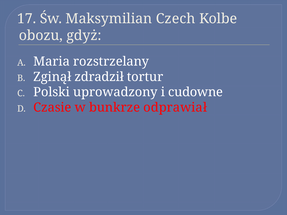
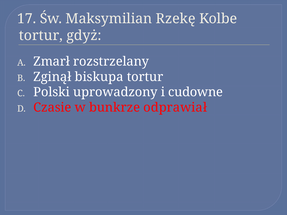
Czech: Czech -> Rzekę
obozu at (41, 35): obozu -> tortur
Maria: Maria -> Zmarł
zdradził: zdradził -> biskupa
